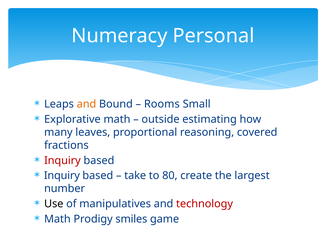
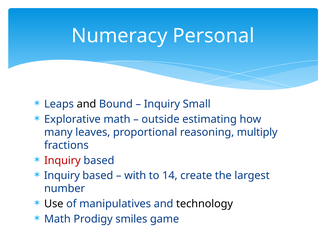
and at (86, 104) colour: orange -> black
Rooms at (162, 104): Rooms -> Inquiry
covered: covered -> multiply
take: take -> with
80: 80 -> 14
technology colour: red -> black
